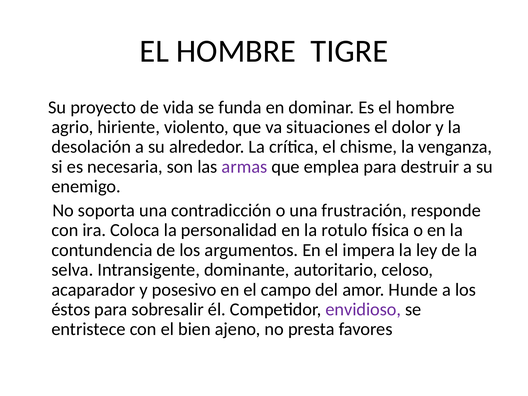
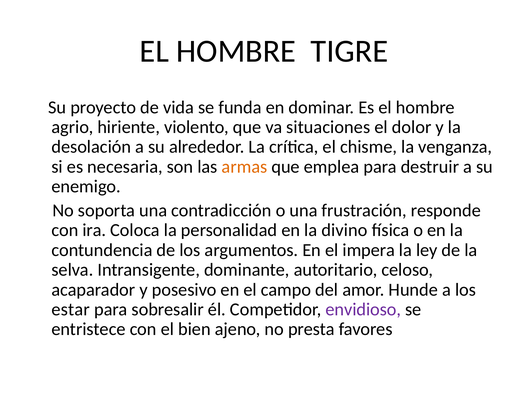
armas colour: purple -> orange
rotulo: rotulo -> divino
éstos: éstos -> estar
